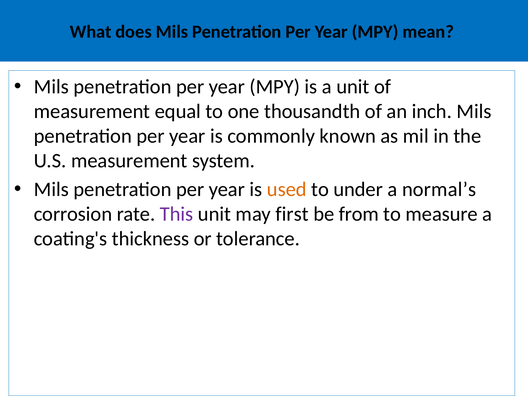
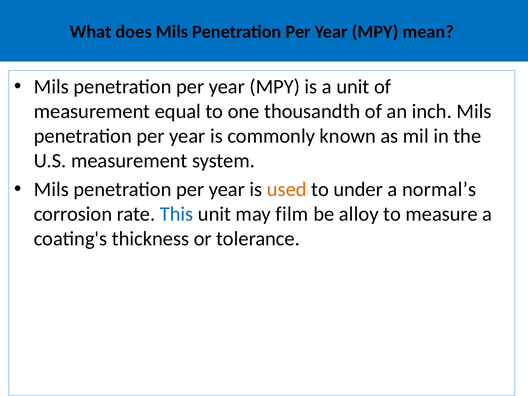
This colour: purple -> blue
first: first -> film
from: from -> alloy
